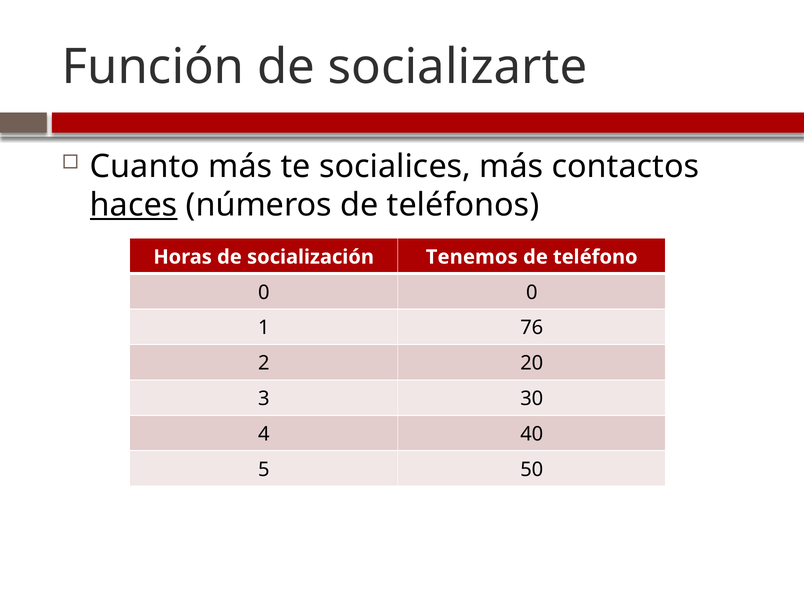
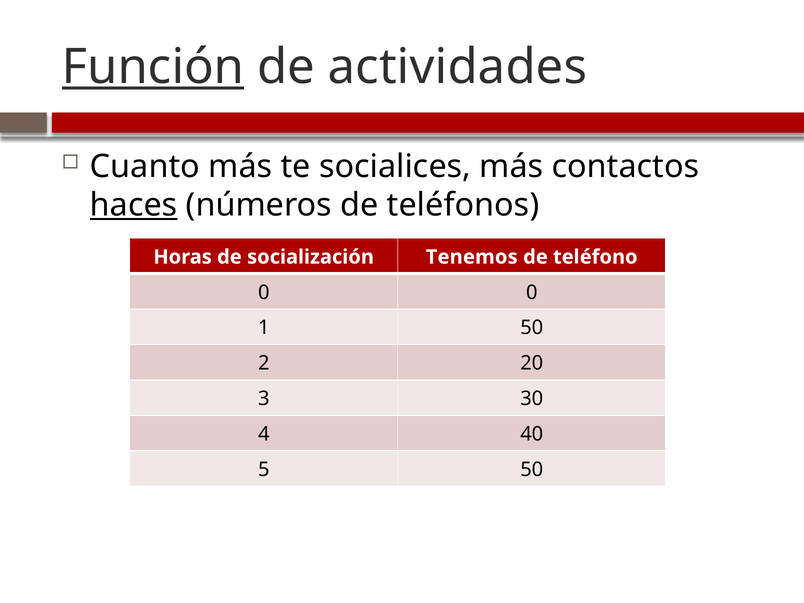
Función underline: none -> present
socializarte: socializarte -> actividades
1 76: 76 -> 50
